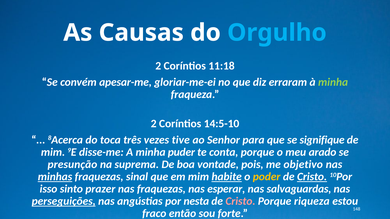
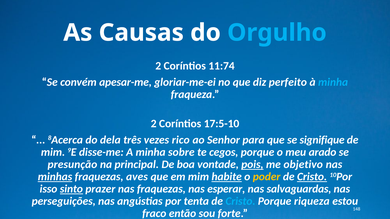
11:18: 11:18 -> 11:74
erraram: erraram -> perfeito
minha at (333, 82) colour: light green -> light blue
14:5-10: 14:5-10 -> 17:5-10
toca: toca -> dela
tive: tive -> rico
puder: puder -> sobre
conta: conta -> cegos
suprema: suprema -> principal
pois underline: none -> present
sinal: sinal -> aves
sinto underline: none -> present
perseguições underline: present -> none
nesta: nesta -> tenta
Cristo at (240, 202) colour: pink -> light blue
